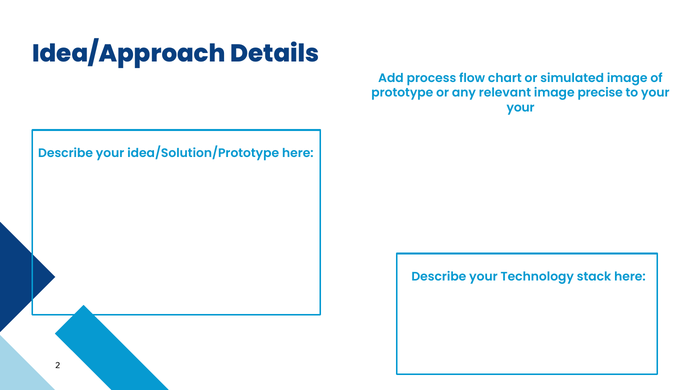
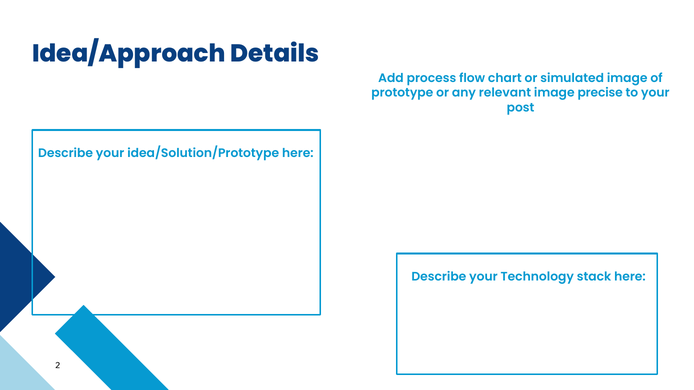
your at (521, 108): your -> post
